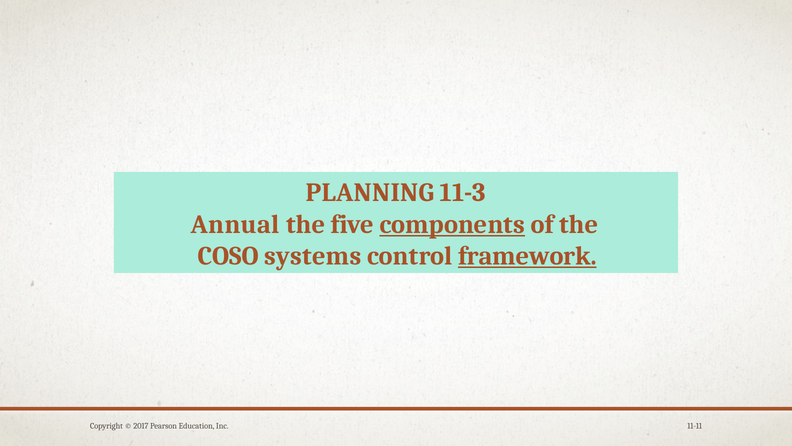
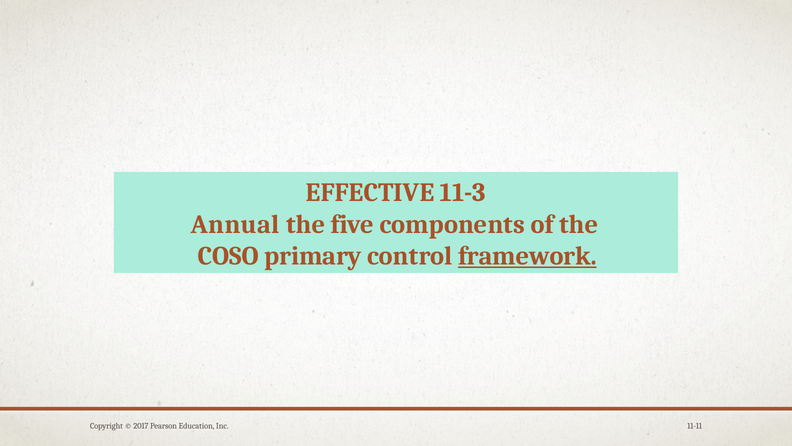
PLANNING: PLANNING -> EFFECTIVE
components underline: present -> none
systems: systems -> primary
